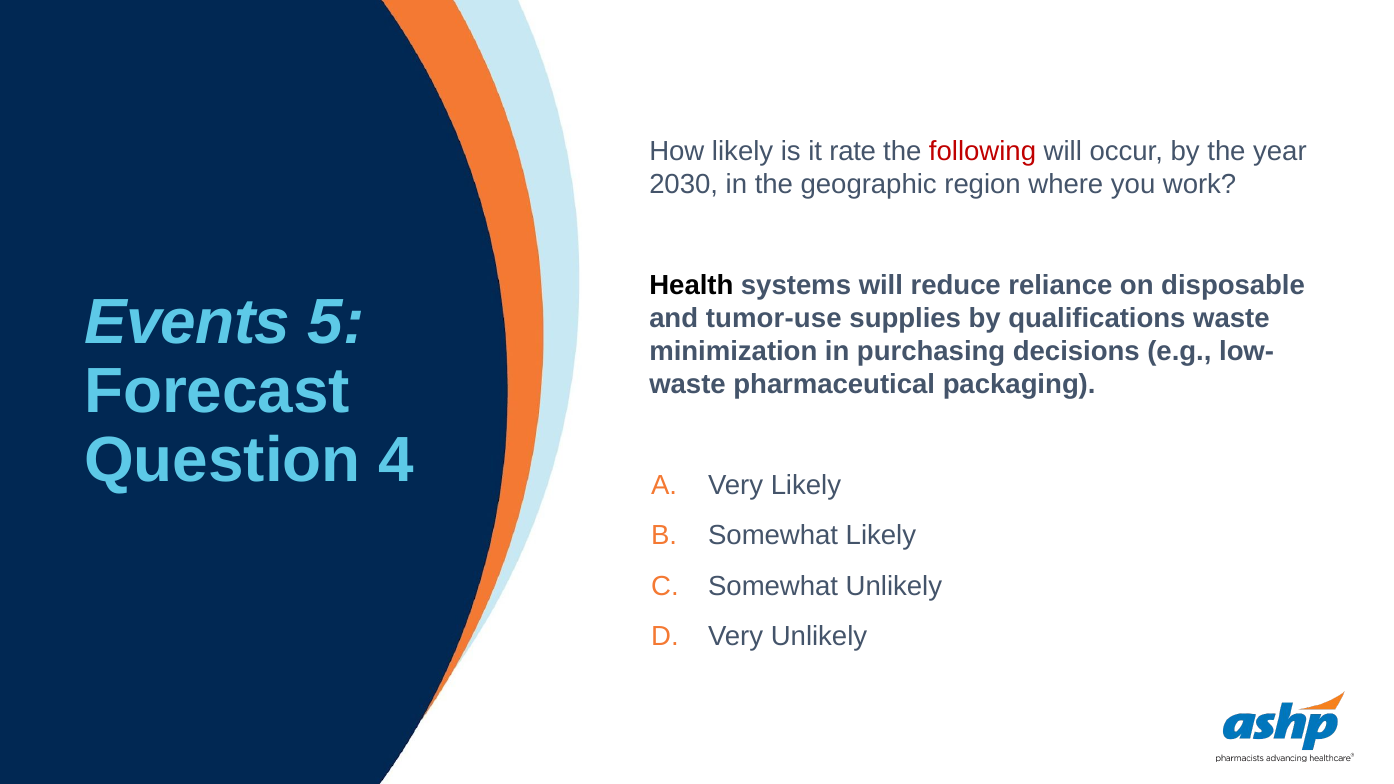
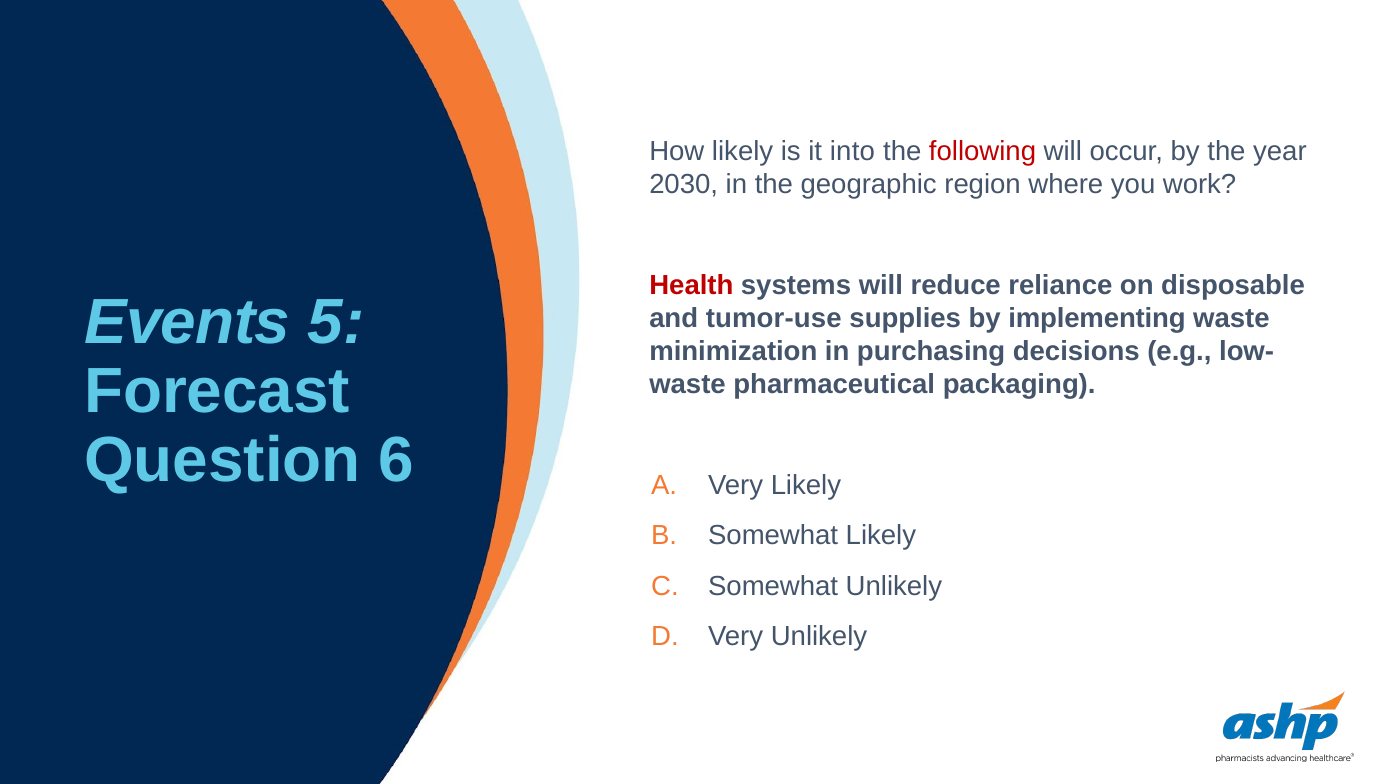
rate: rate -> into
Health colour: black -> red
qualifications: qualifications -> implementing
4: 4 -> 6
